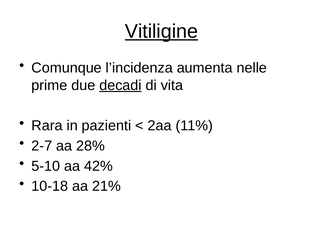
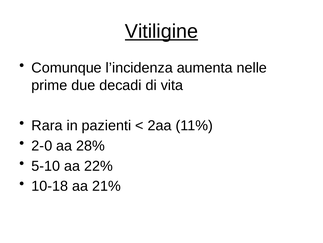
decadi underline: present -> none
2-7: 2-7 -> 2-0
42%: 42% -> 22%
